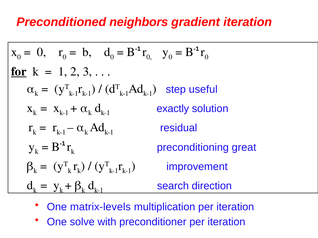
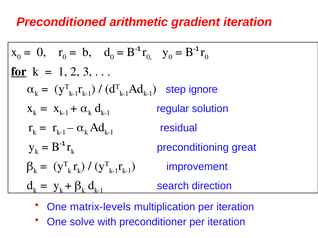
neighbors: neighbors -> arithmetic
useful: useful -> ignore
exactly: exactly -> regular
